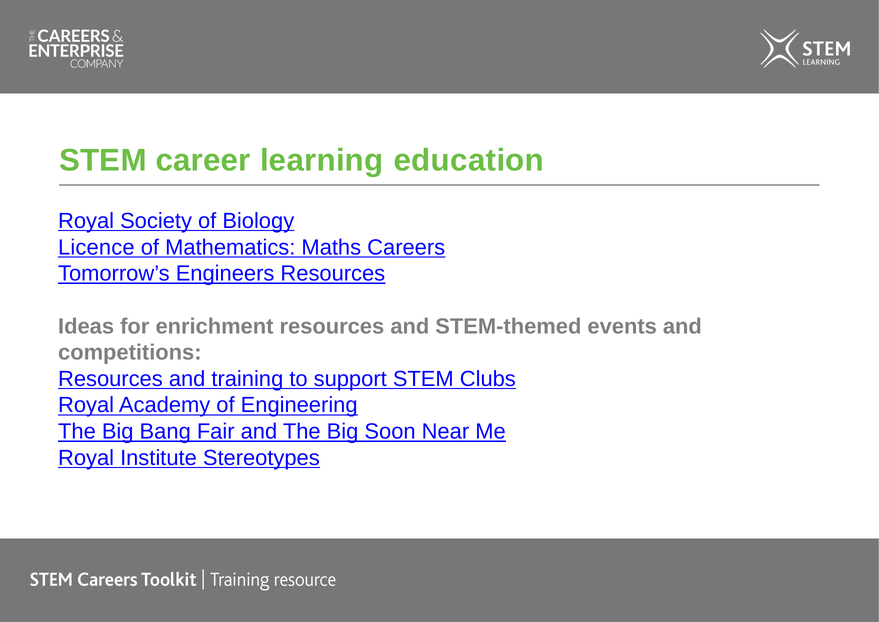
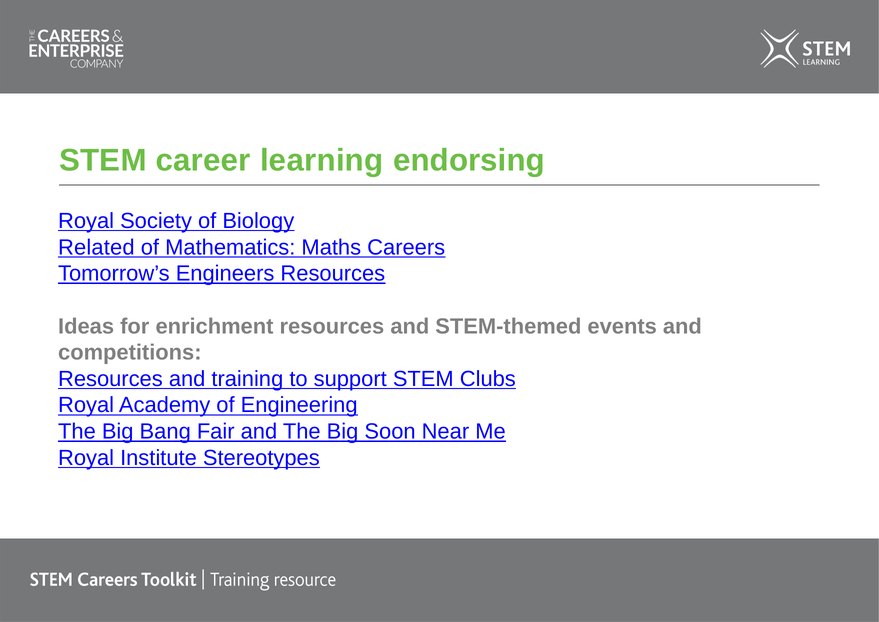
education: education -> endorsing
Licence: Licence -> Related
